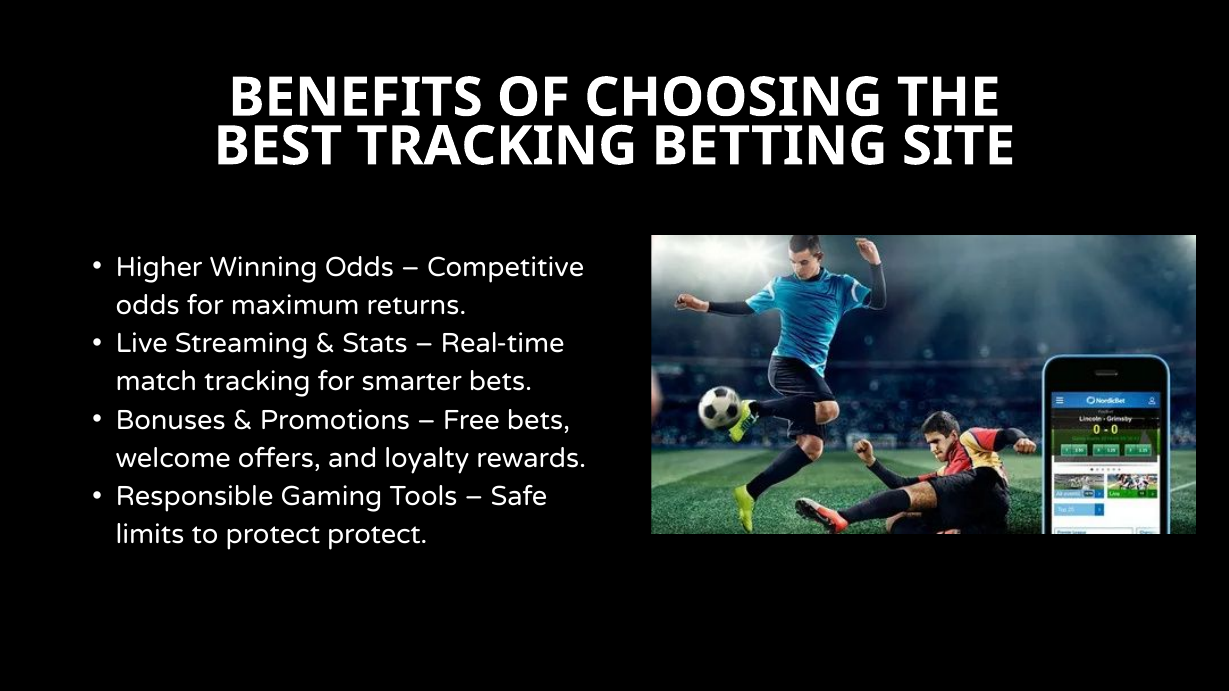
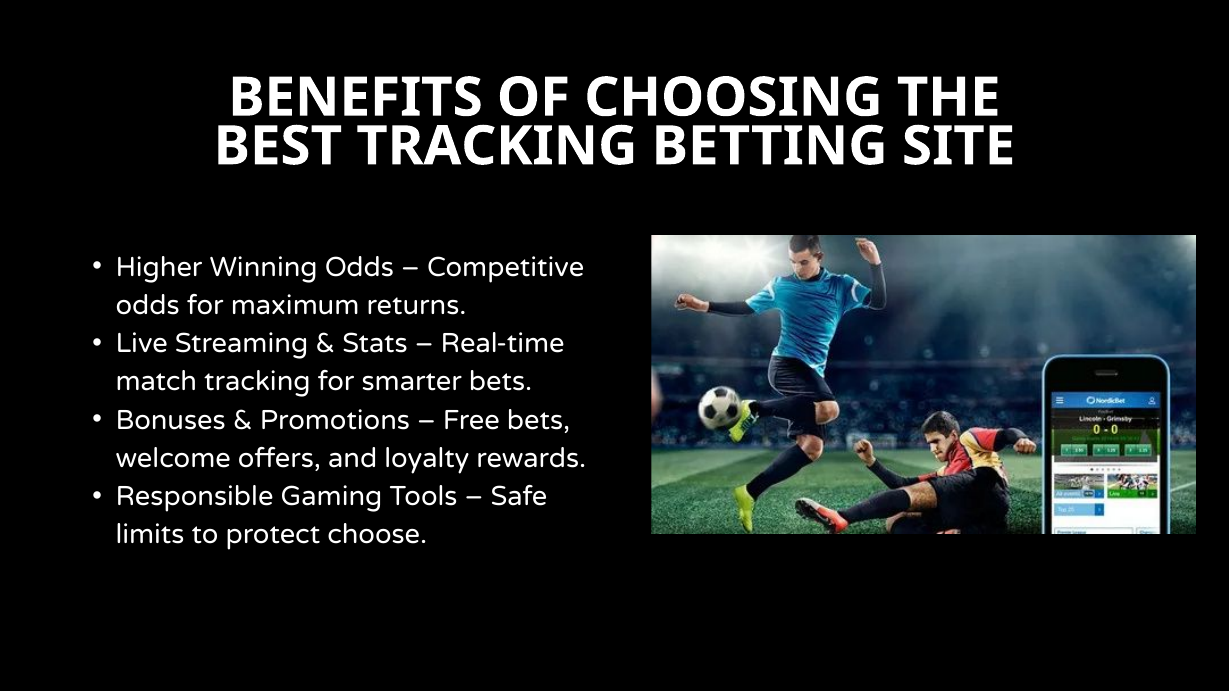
protect protect: protect -> choose
